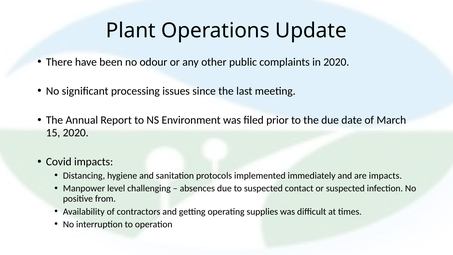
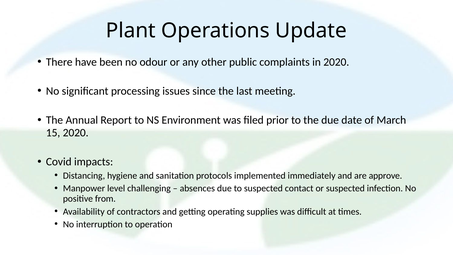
are impacts: impacts -> approve
